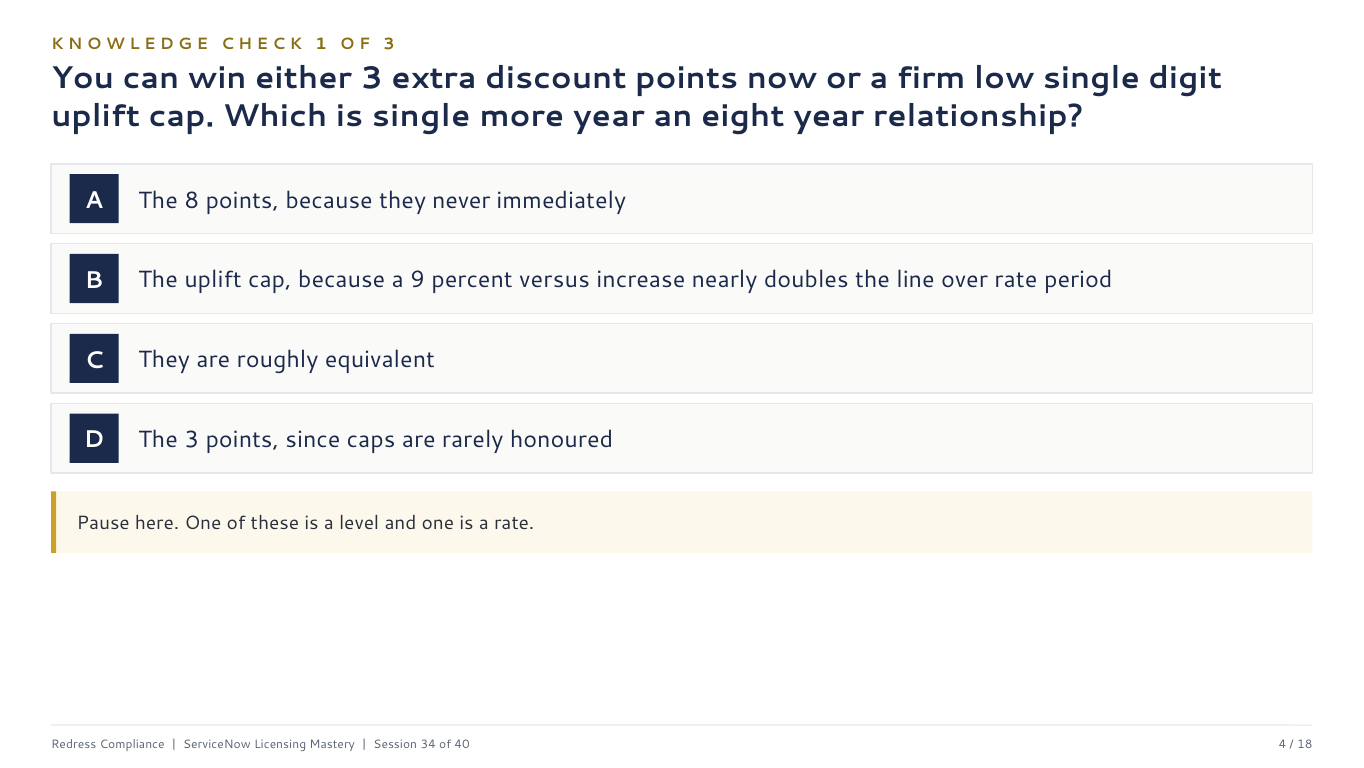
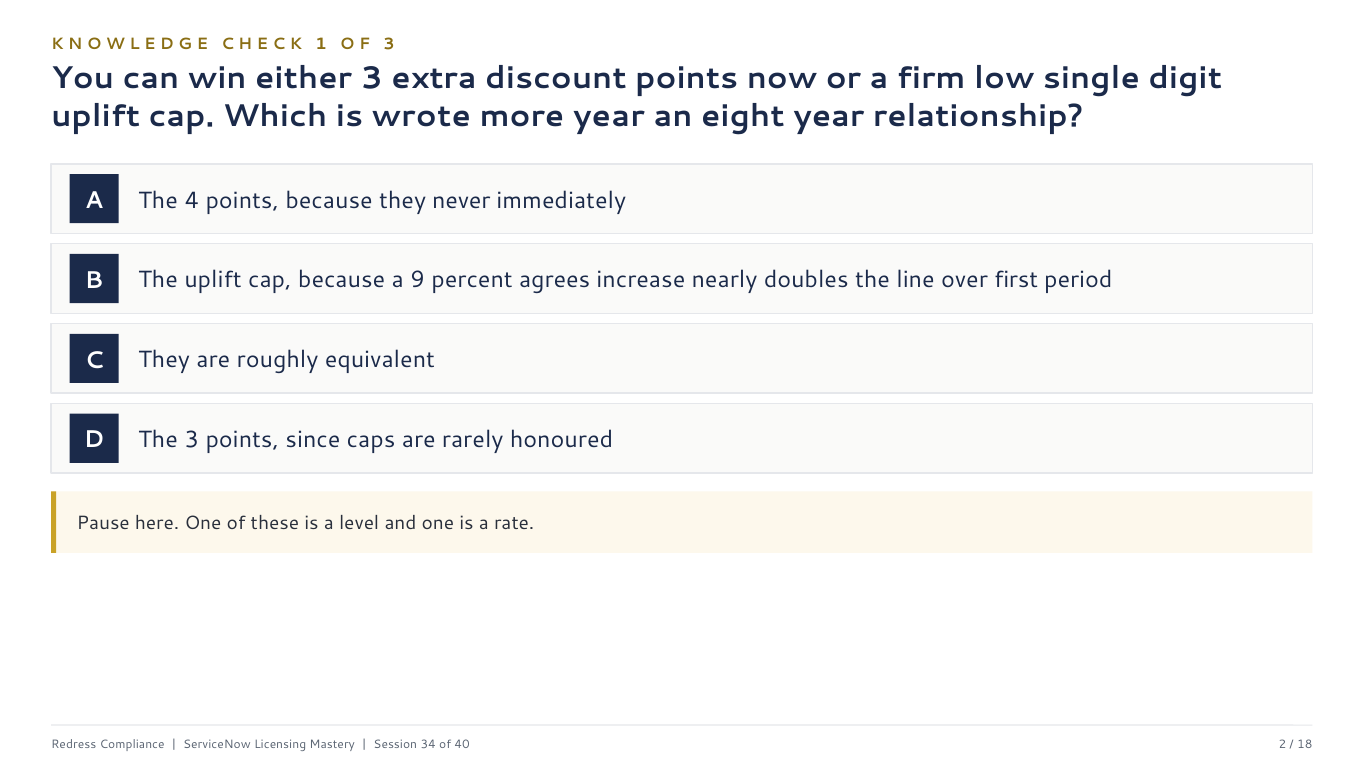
is single: single -> wrote
8: 8 -> 4
versus: versus -> agrees
over rate: rate -> first
4: 4 -> 2
